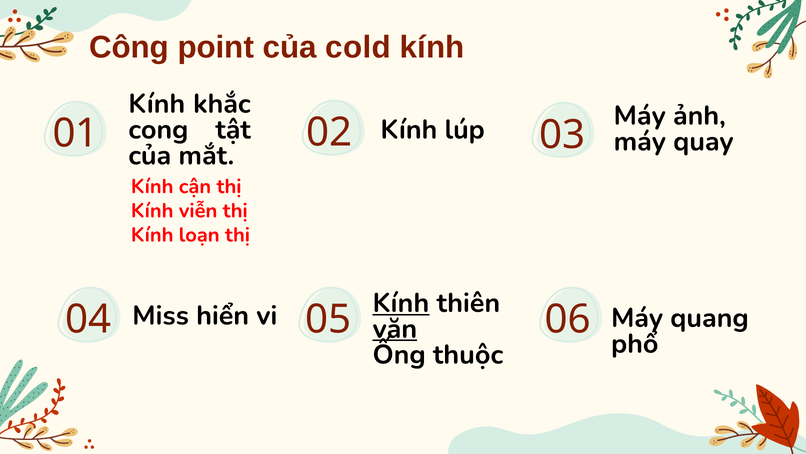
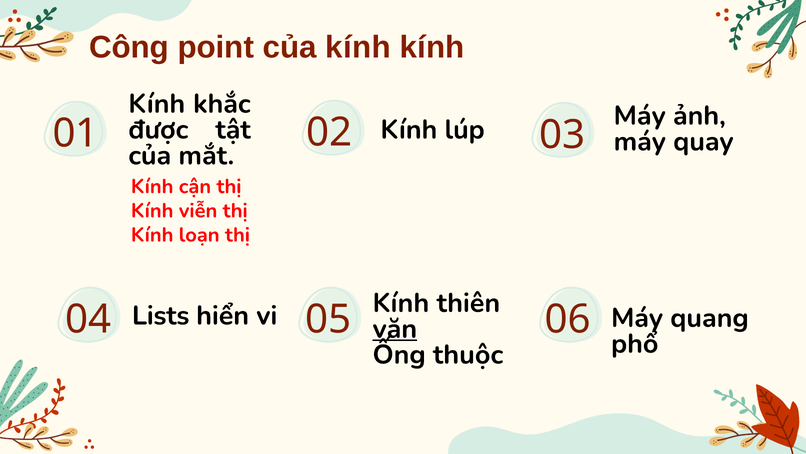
của cold: cold -> kính
cong: cong -> được
Kính at (401, 303) underline: present -> none
Miss: Miss -> Lists
